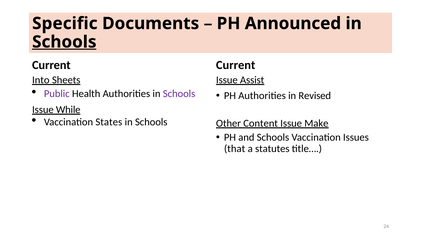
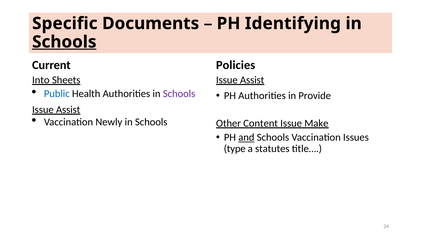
Announced: Announced -> Identifying
Current at (236, 65): Current -> Policies
Public colour: purple -> blue
Revised: Revised -> Provide
While at (68, 109): While -> Assist
States: States -> Newly
and underline: none -> present
that: that -> type
